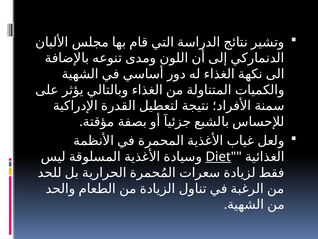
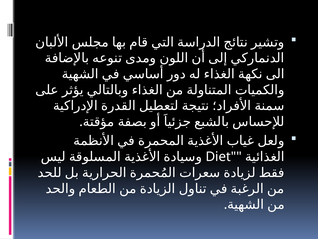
Diet underline: present -> none
